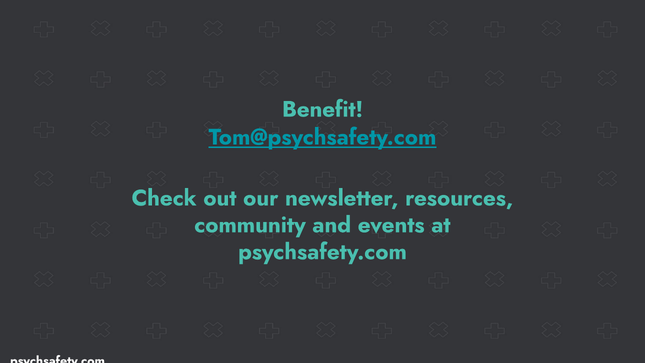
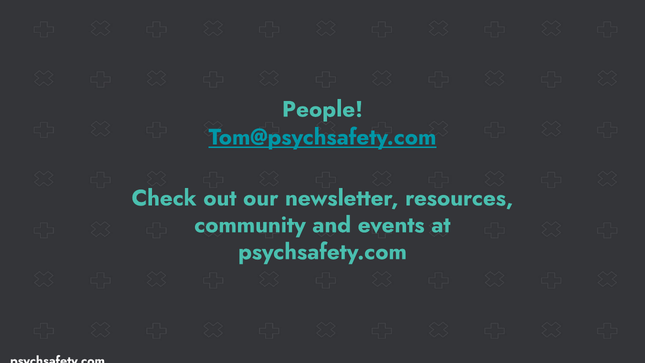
Benefit: Benefit -> People
